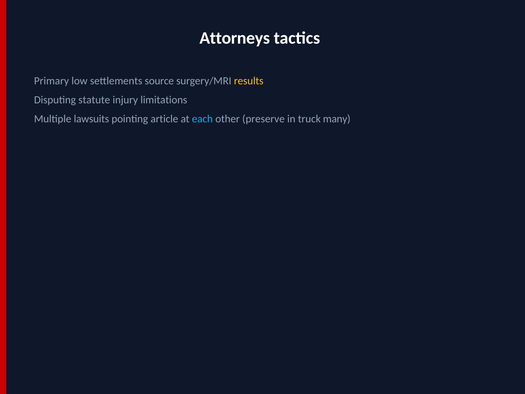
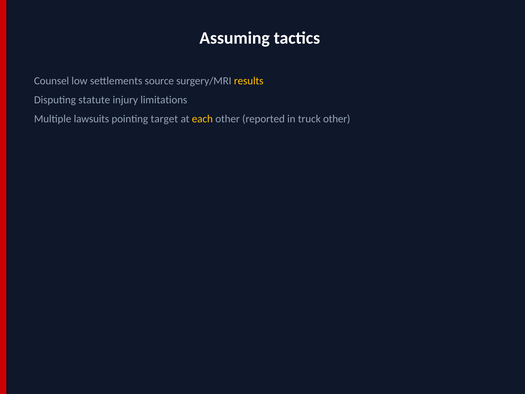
Attorneys: Attorneys -> Assuming
Primary: Primary -> Counsel
article: article -> target
each colour: light blue -> yellow
preserve: preserve -> reported
truck many: many -> other
